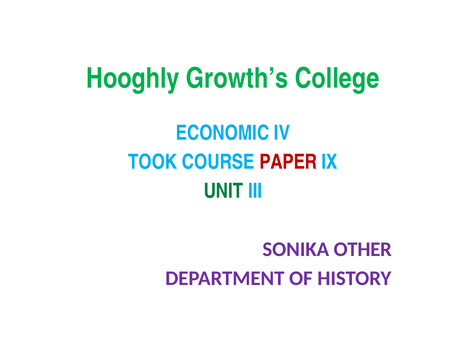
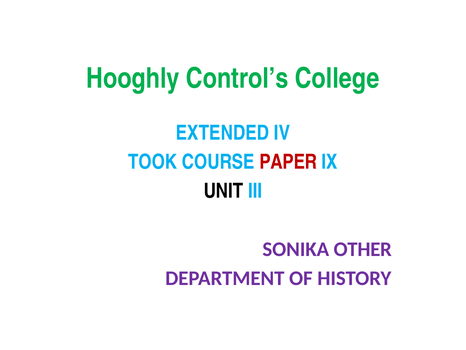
Growth’s: Growth’s -> Control’s
ECONOMIC: ECONOMIC -> EXTENDED
UNIT colour: green -> black
